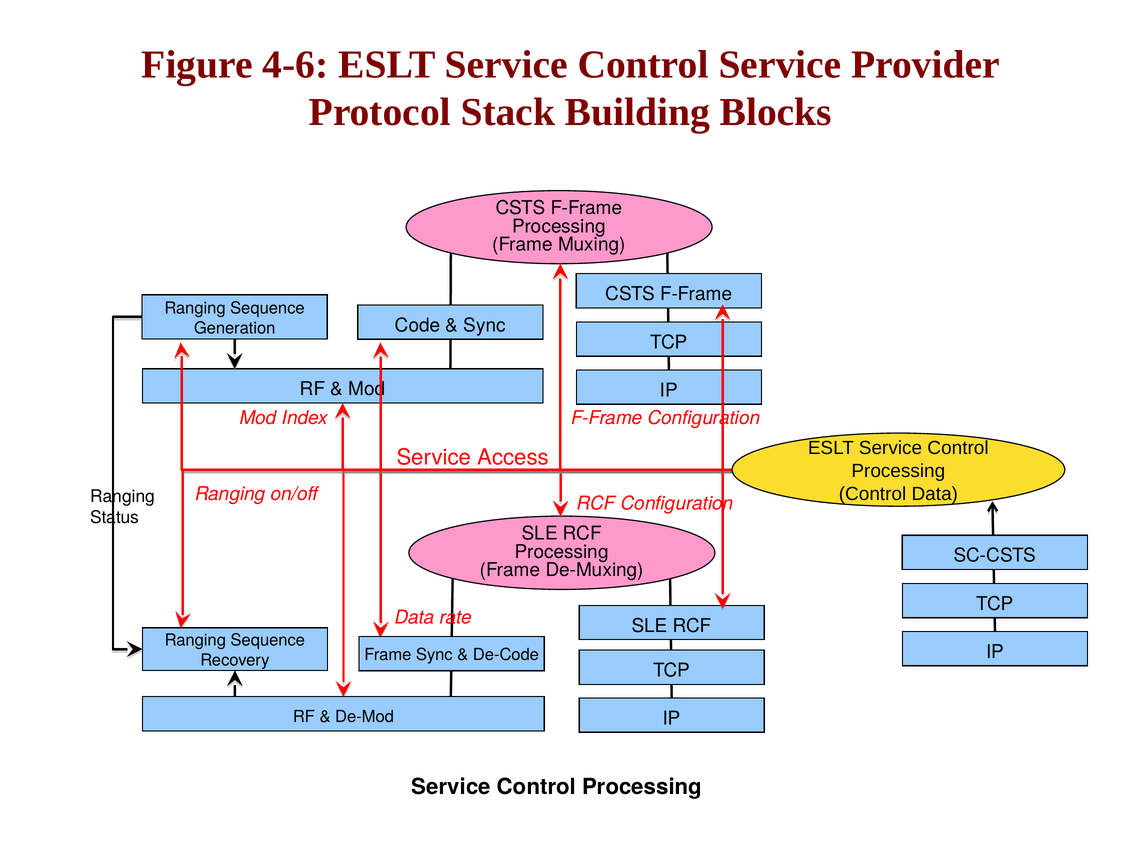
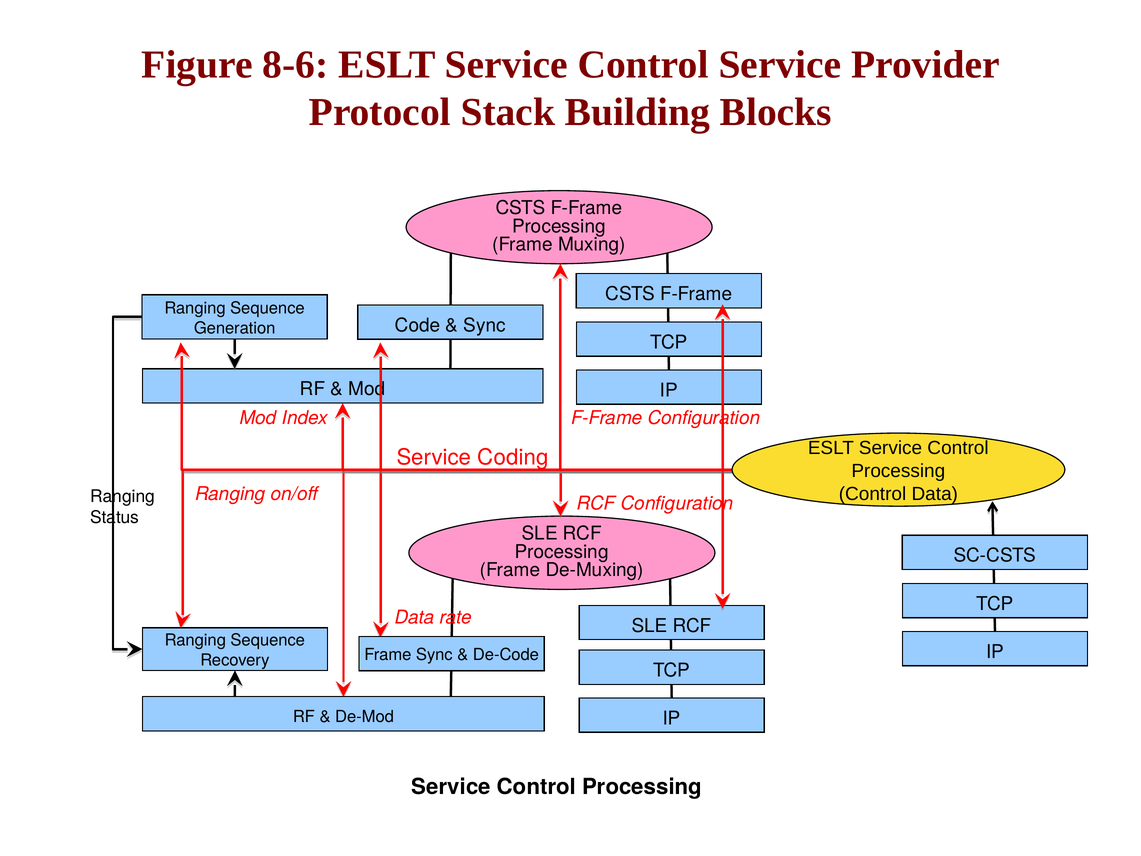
4-6: 4-6 -> 8-6
Access: Access -> Coding
